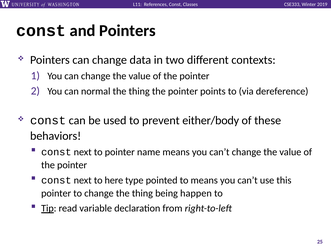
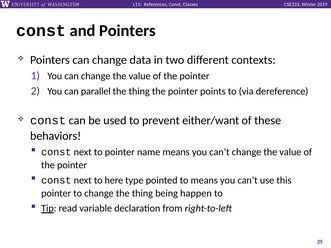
normal: normal -> parallel
either/body: either/body -> either/want
